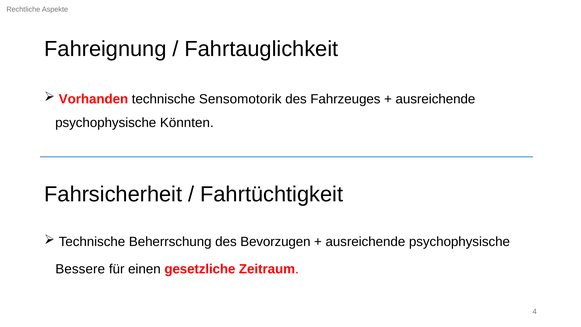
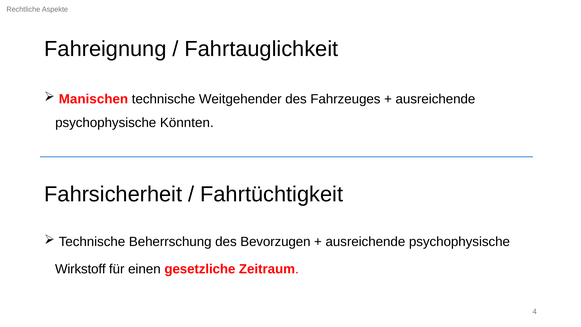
Vorhanden: Vorhanden -> Manischen
Sensomotorik: Sensomotorik -> Weitgehender
Bessere: Bessere -> Wirkstoff
